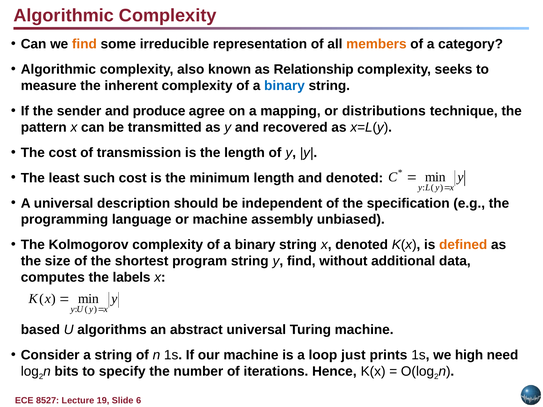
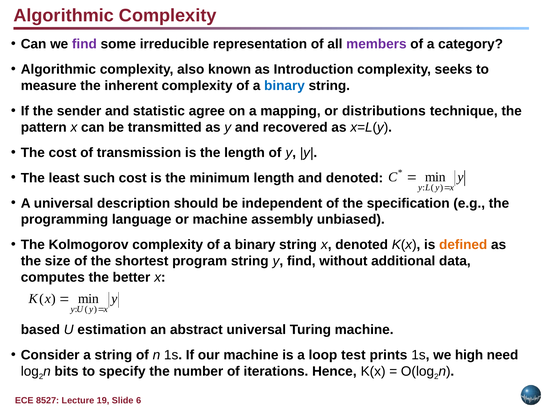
find at (84, 44) colour: orange -> purple
members colour: orange -> purple
Relationship: Relationship -> Introduction
produce: produce -> statistic
labels: labels -> better
algorithms: algorithms -> estimation
just: just -> test
